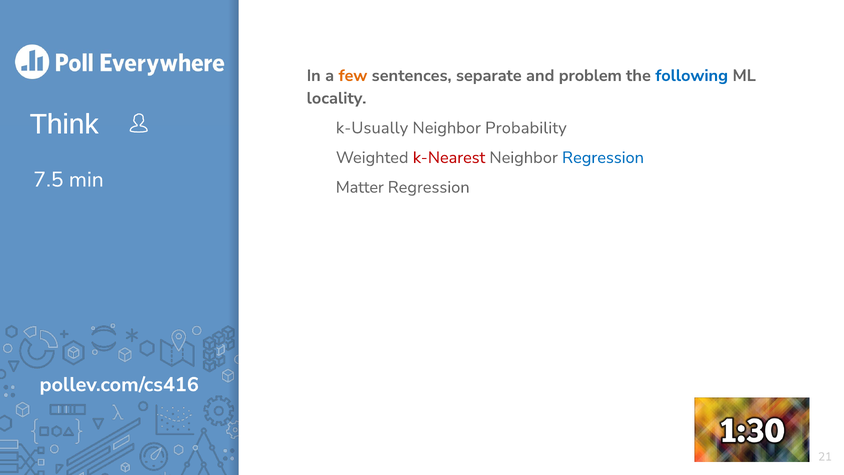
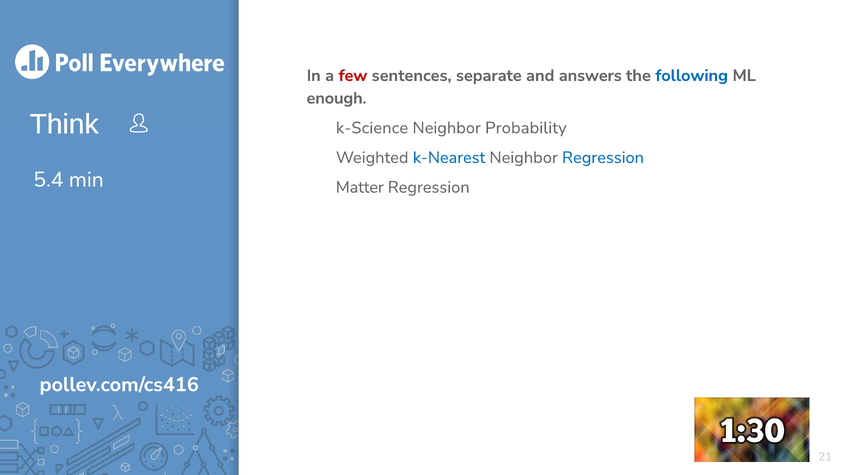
few colour: orange -> red
problem: problem -> answers
locality: locality -> enough
k-Usually: k-Usually -> k-Science
k-Nearest colour: red -> blue
7.5: 7.5 -> 5.4
